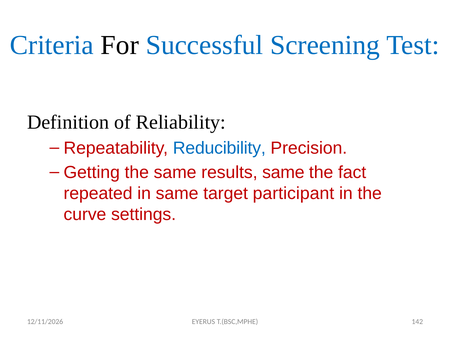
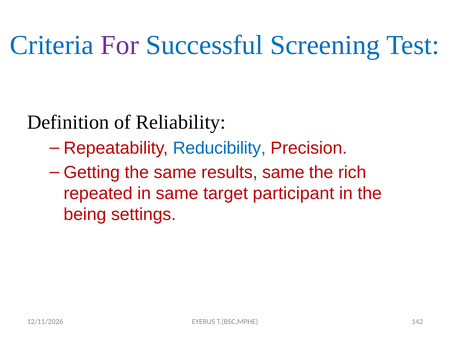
For colour: black -> purple
fact: fact -> rich
curve: curve -> being
